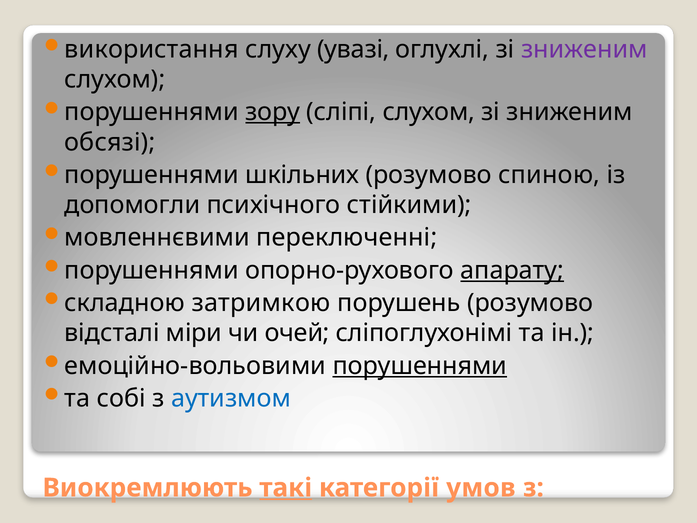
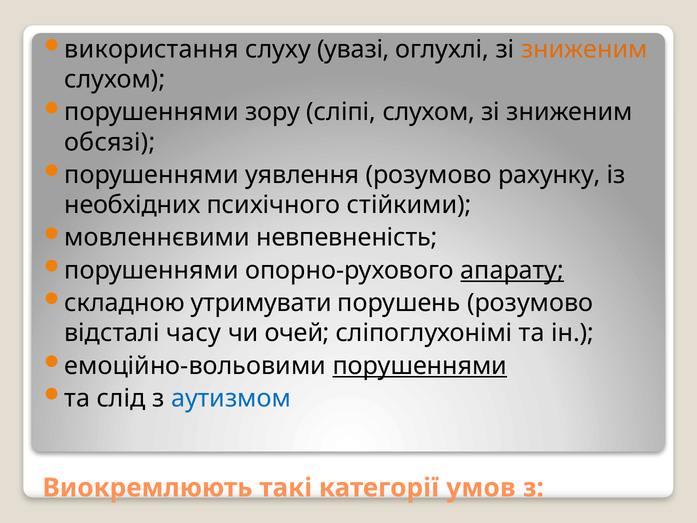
зниженим at (584, 49) colour: purple -> orange
зору underline: present -> none
шкільних: шкільних -> уявлення
спиною: спиною -> рахунку
допомогли: допомогли -> необхідних
переключенні: переключенні -> невпевненість
затримкою: затримкою -> утримувати
міри: міри -> часу
собі: собі -> слід
такі underline: present -> none
